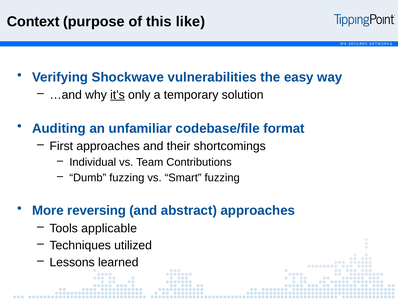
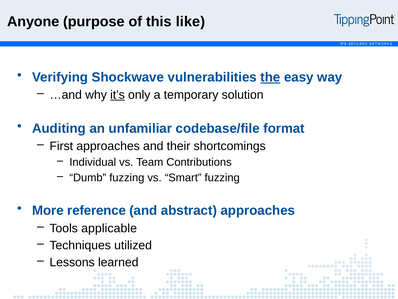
Context: Context -> Anyone
the underline: none -> present
reversing: reversing -> reference
